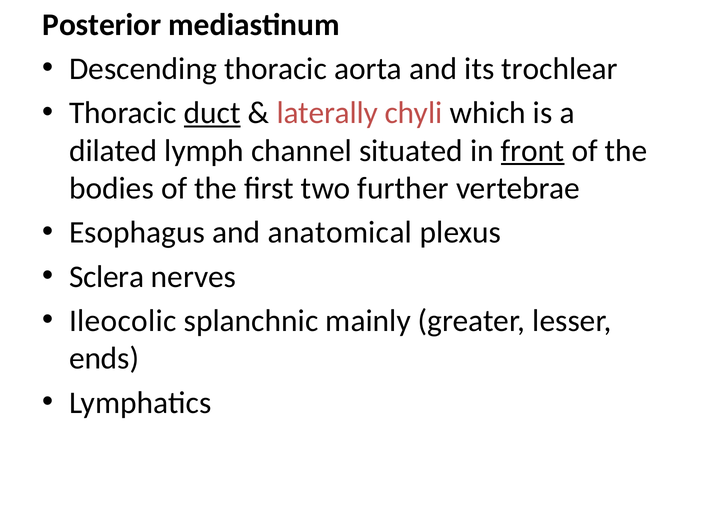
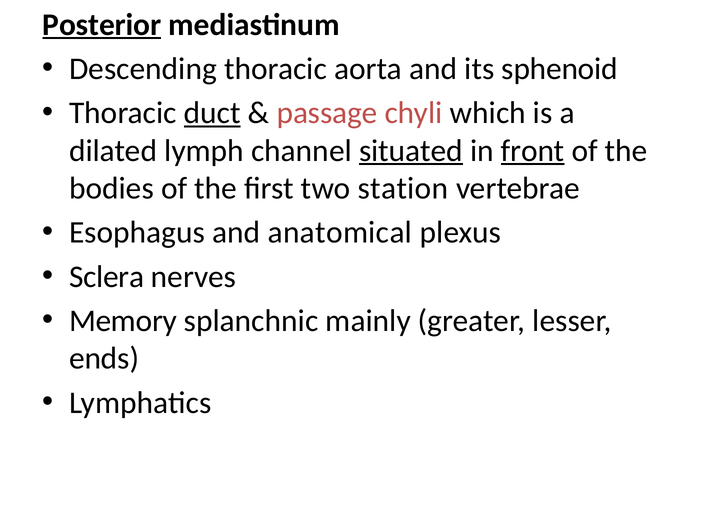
Posterior underline: none -> present
trochlear: trochlear -> sphenoid
laterally: laterally -> passage
situated underline: none -> present
further: further -> station
Ileocolic: Ileocolic -> Memory
